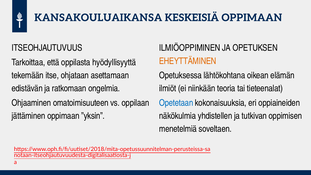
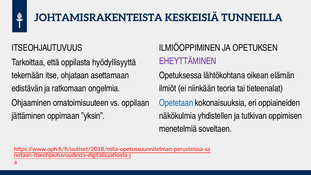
KANSAKOULUAIKANSA: KANSAKOULUAIKANSA -> JOHTAMISRAKENTEISTA
KESKEISIÄ OPPIMAAN: OPPIMAAN -> TUNNEILLA
EHEYTTÄMINEN colour: orange -> purple
